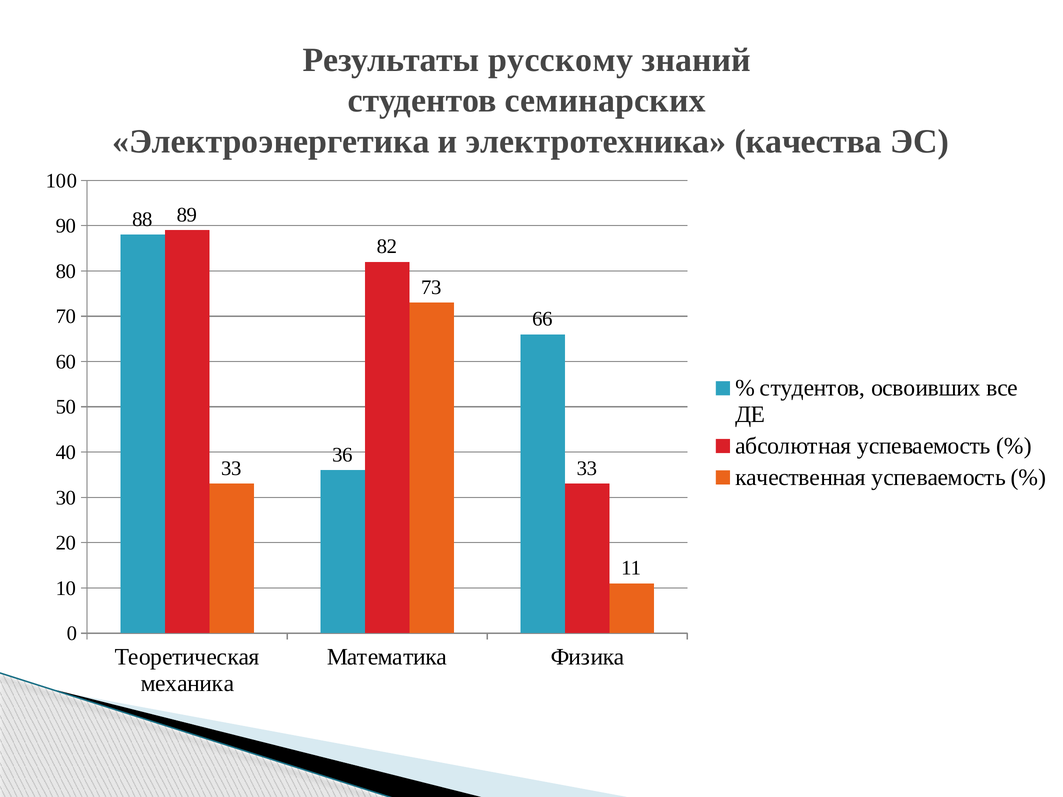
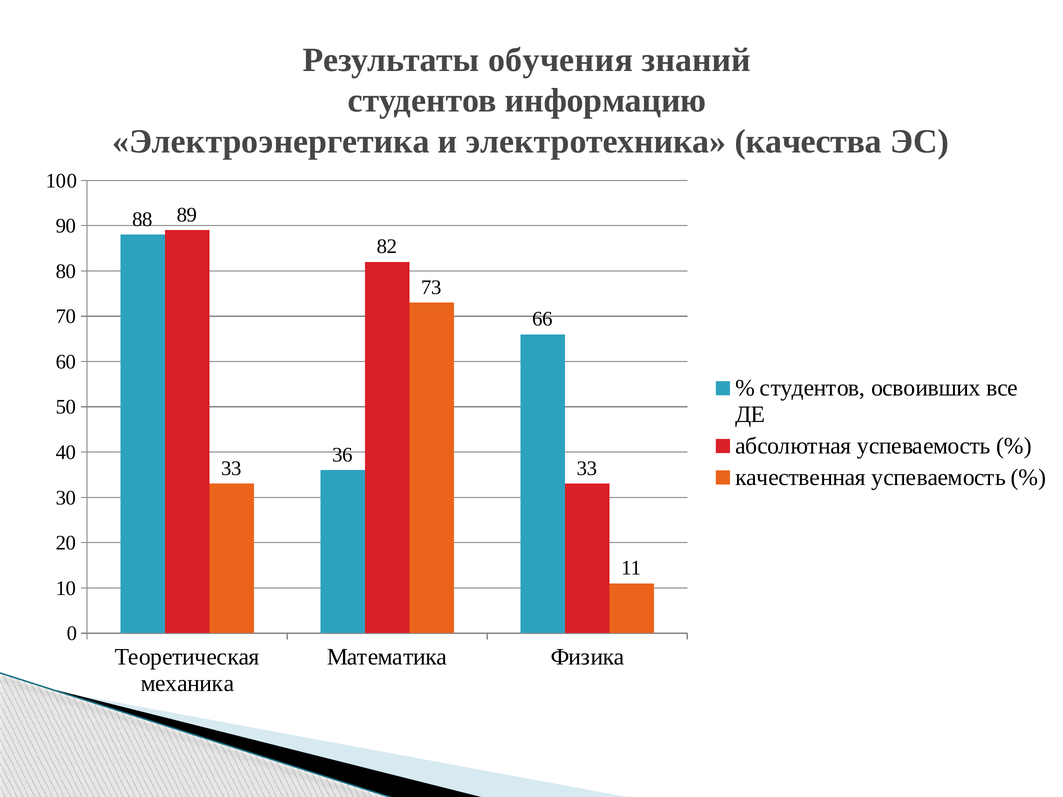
русскому: русскому -> обучения
семинарских: семинарских -> информацию
